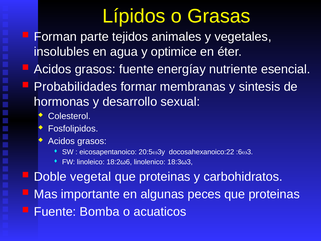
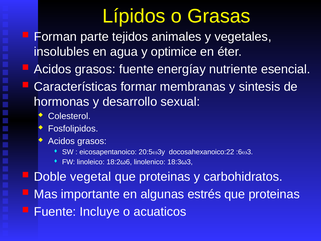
Probabilidades: Probabilidades -> Características
peces: peces -> estrés
Bomba: Bomba -> Incluye
